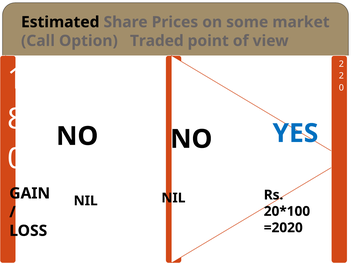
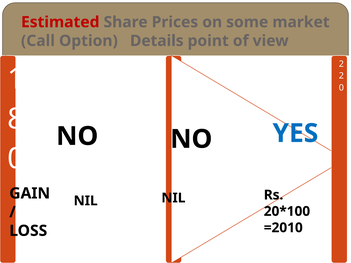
Estimated colour: black -> red
Traded: Traded -> Details
=2020: =2020 -> =2010
